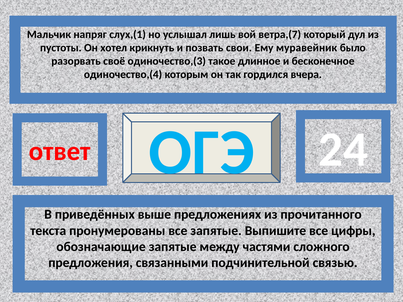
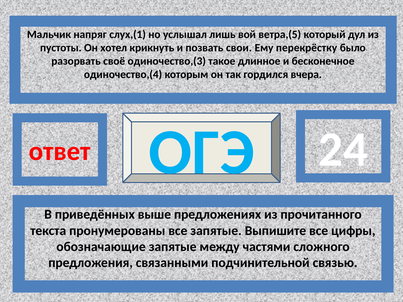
ветра,(7: ветра,(7 -> ветра,(5
муравейник: муравейник -> перекрёстку
